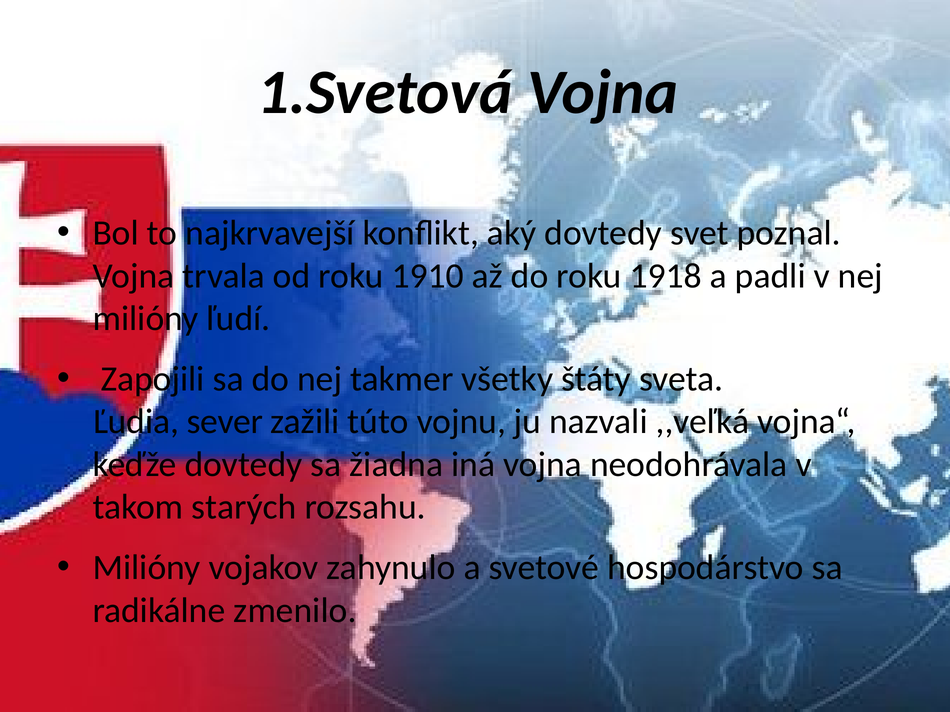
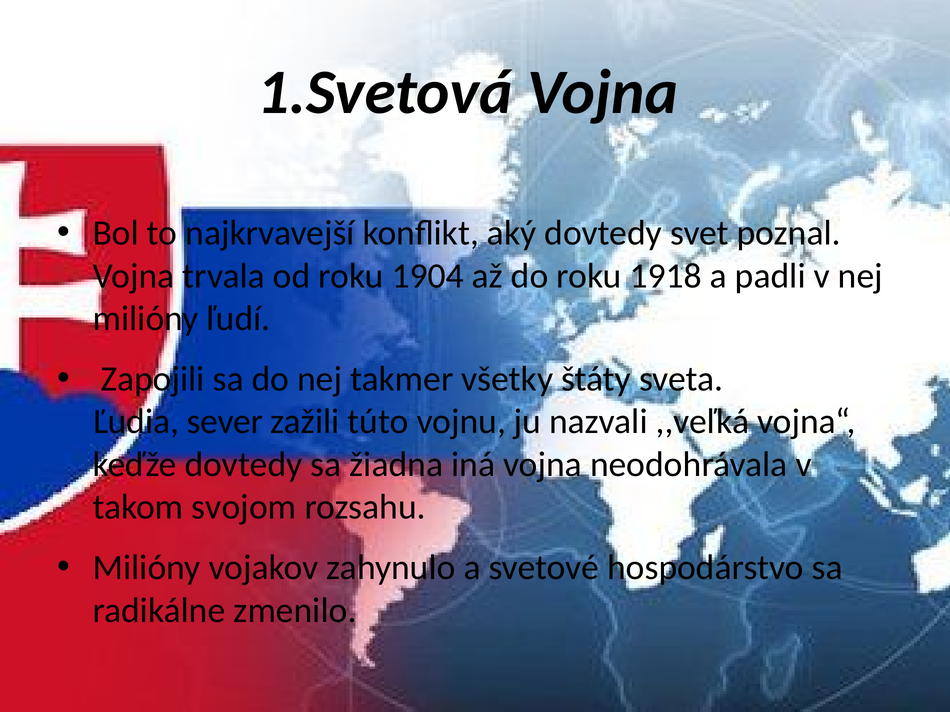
1910: 1910 -> 1904
starých: starých -> svojom
